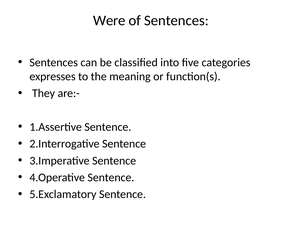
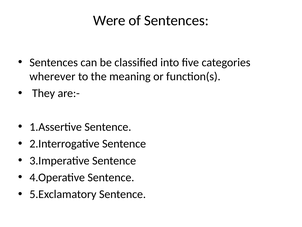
expresses: expresses -> wherever
